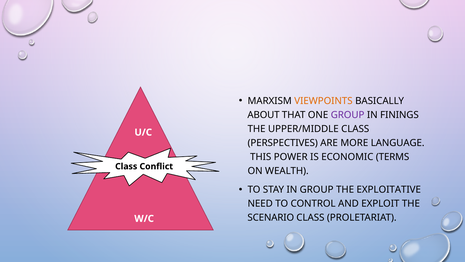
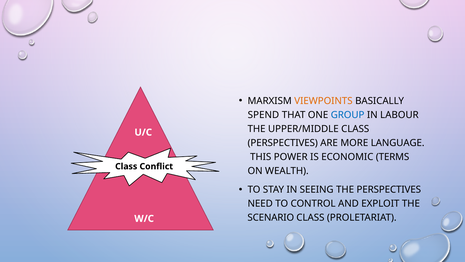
ABOUT: ABOUT -> SPEND
GROUP at (348, 115) colour: purple -> blue
FININGS: FININGS -> LABOUR
IN GROUP: GROUP -> SEEING
THE EXPLOITATIVE: EXPLOITATIVE -> PERSPECTIVES
